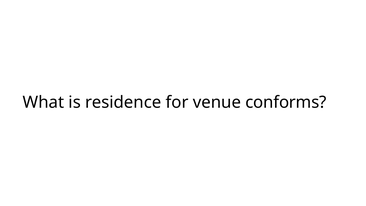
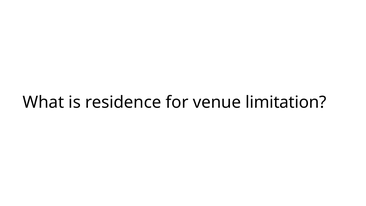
conforms: conforms -> limitation
